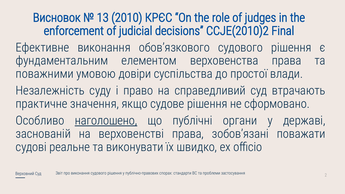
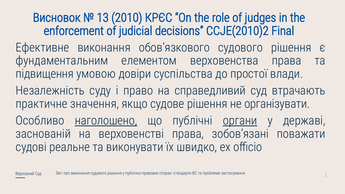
поважними: поважними -> підвищення
сформовано: сформовано -> організувати
органи underline: none -> present
